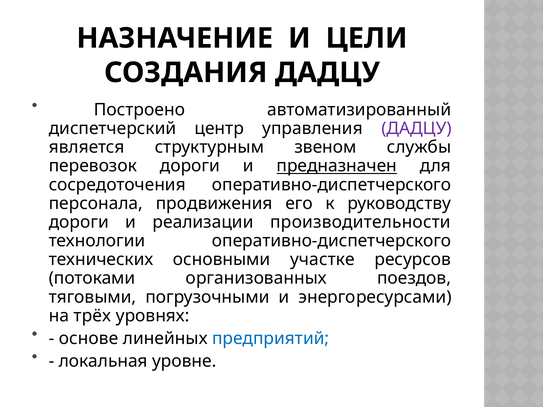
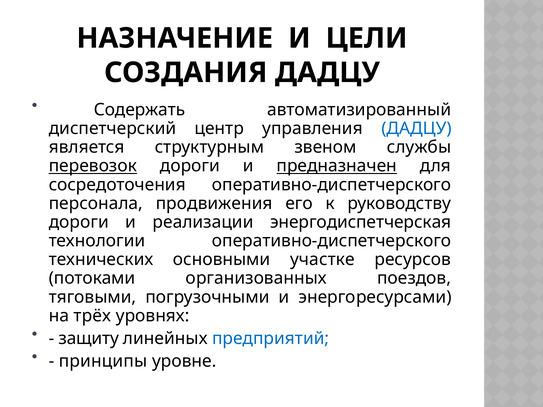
Построено: Построено -> Содержать
ДАДЦУ at (416, 129) colour: purple -> blue
перевозок underline: none -> present
производительности: производительности -> энергодиспетчерская
основе: основе -> защиту
локальная: локальная -> принципы
